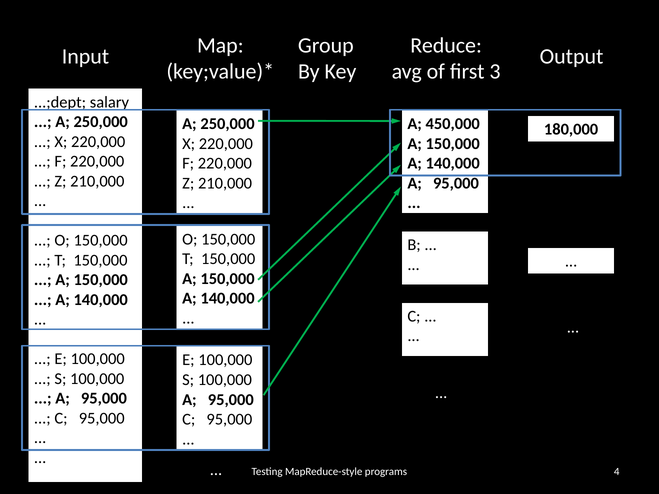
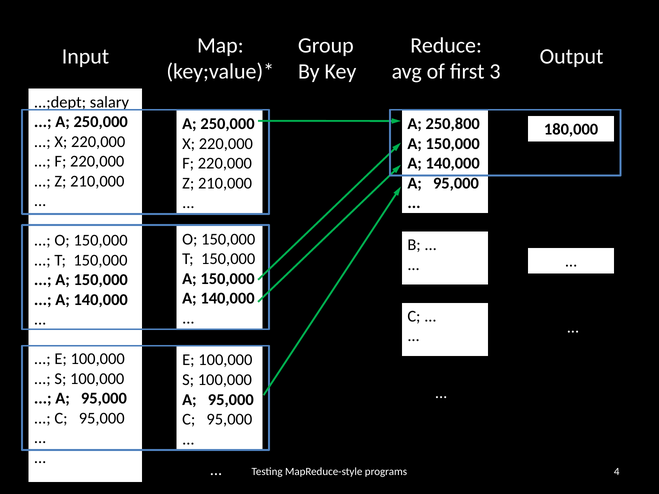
450,000: 450,000 -> 250,800
